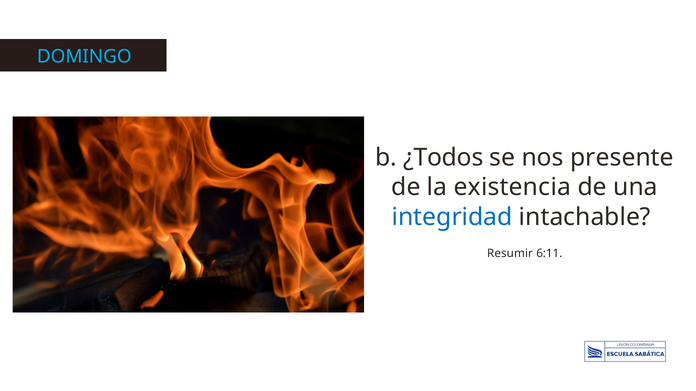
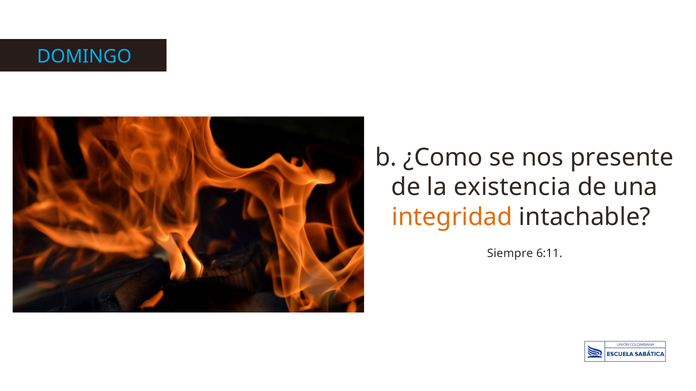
¿Todos: ¿Todos -> ¿Como
integridad colour: blue -> orange
Resumir: Resumir -> Siempre
